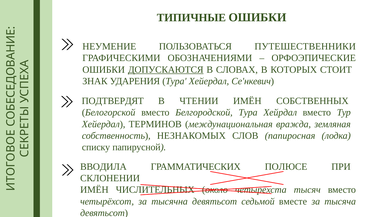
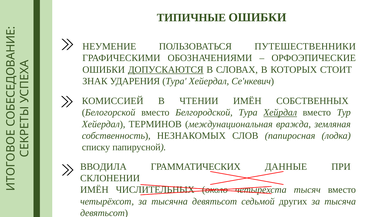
ПОДТВЕРДЯТ: ПОДТВЕРДЯТ -> КОМИССИЕЙ
Хейрдал underline: none -> present
ПОЛЮСЕ: ПОЛЮСЕ -> ДАННЫЕ
вместе: вместе -> других
